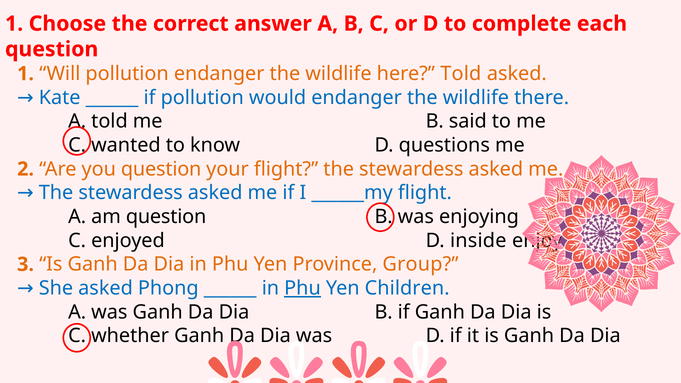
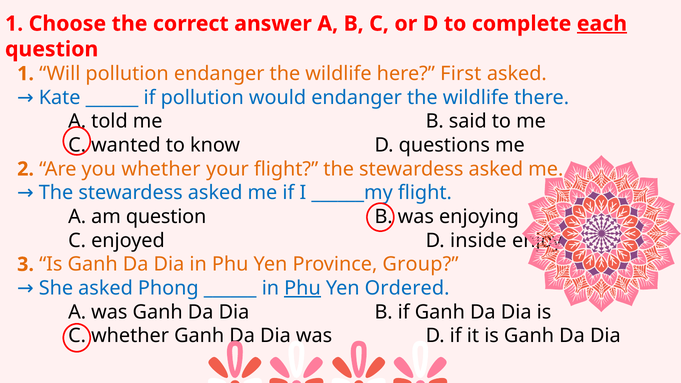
each underline: none -> present
here Told: Told -> First
you question: question -> whether
Children: Children -> Ordered
